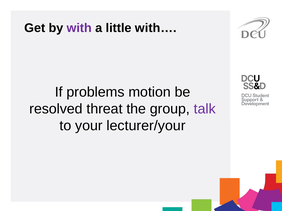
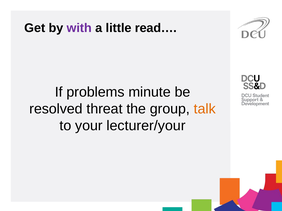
with…: with… -> read…
motion: motion -> minute
talk colour: purple -> orange
